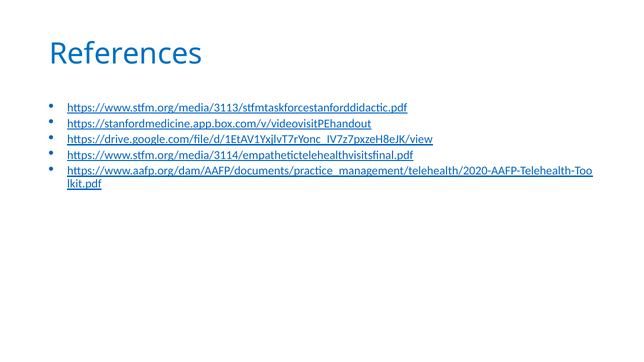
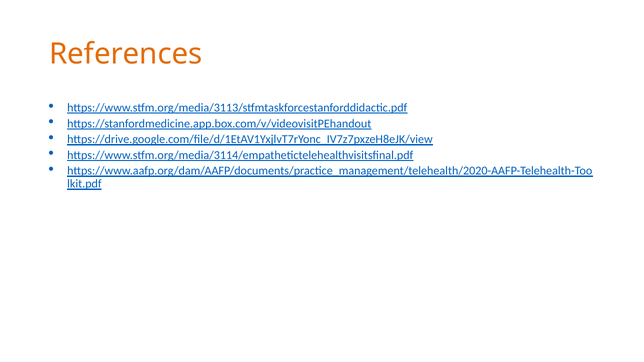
References colour: blue -> orange
